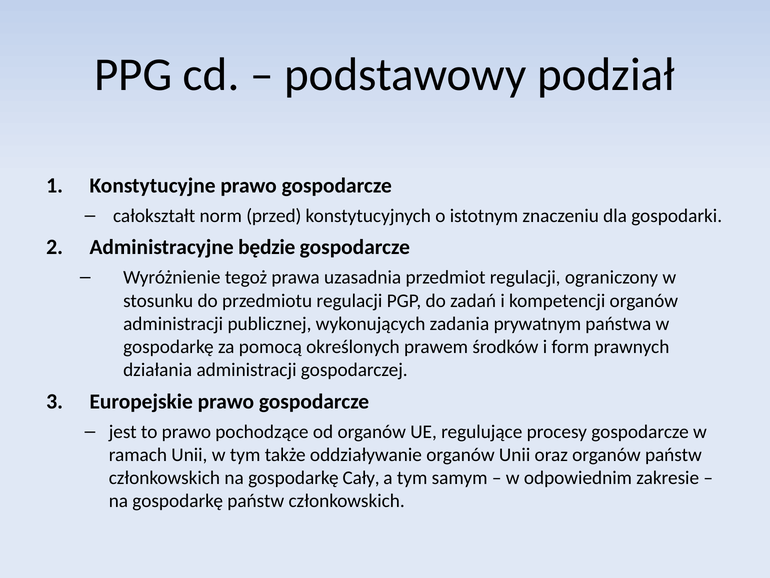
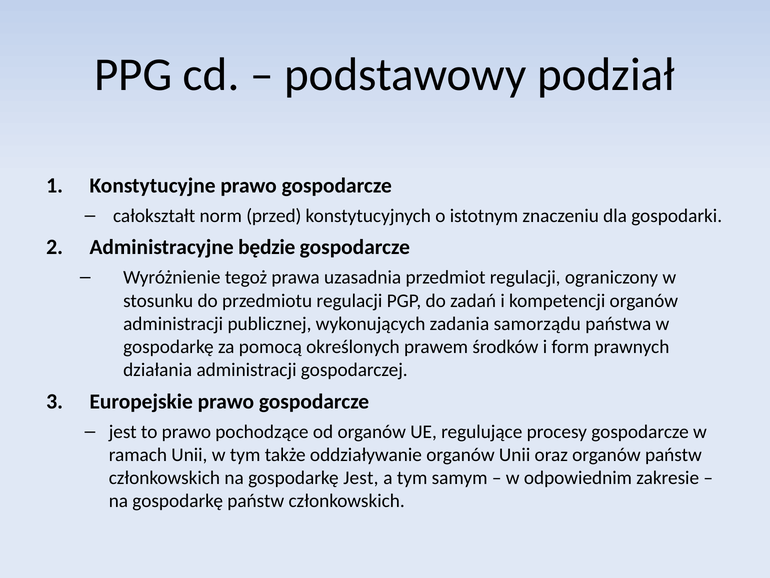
prywatnym: prywatnym -> samorządu
gospodarkę Cały: Cały -> Jest
